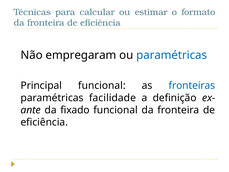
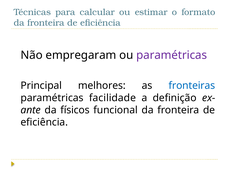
paramétricas at (172, 55) colour: blue -> purple
Principal funcional: funcional -> melhores
fixado: fixado -> físicos
